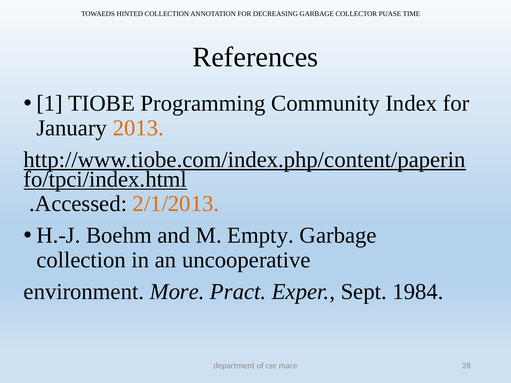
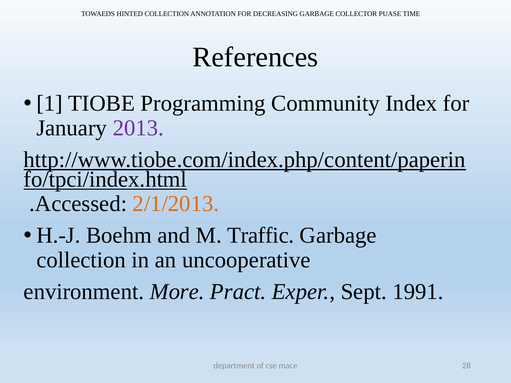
2013 colour: orange -> purple
Empty: Empty -> Traffic
1984: 1984 -> 1991
